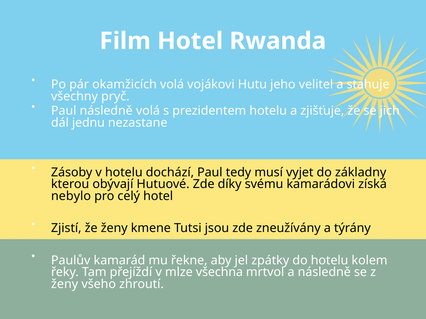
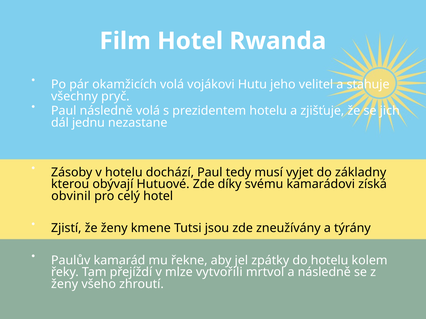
nebylo: nebylo -> obvinil
všechna: všechna -> vytvořili
